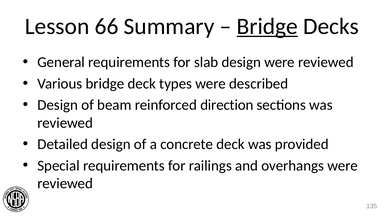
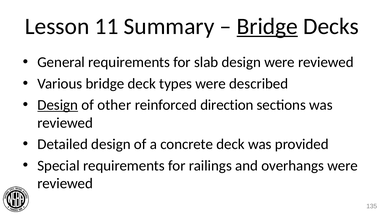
66: 66 -> 11
Design at (58, 105) underline: none -> present
beam: beam -> other
